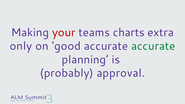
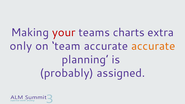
good: good -> team
accurate at (153, 46) colour: green -> orange
approval: approval -> assigned
